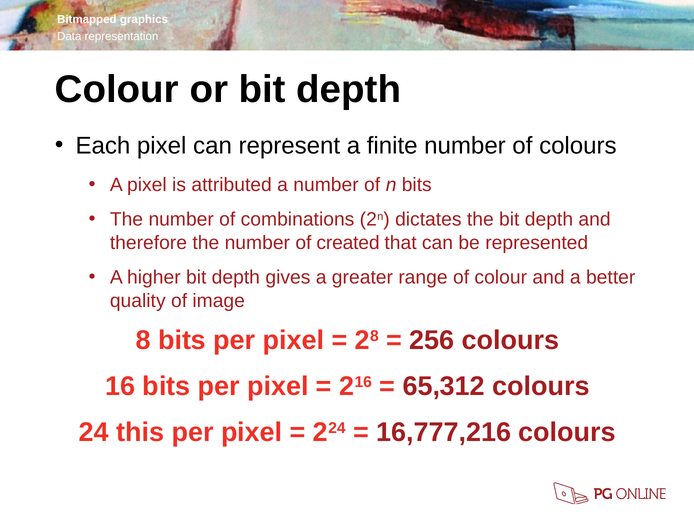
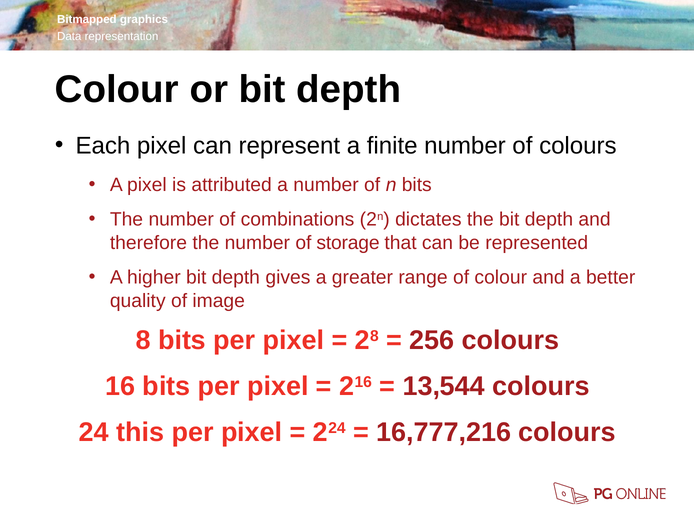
created: created -> storage
65,312: 65,312 -> 13,544
